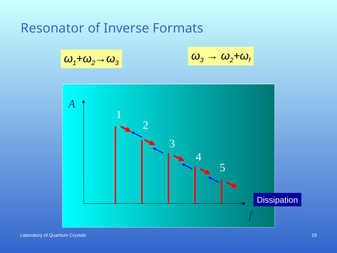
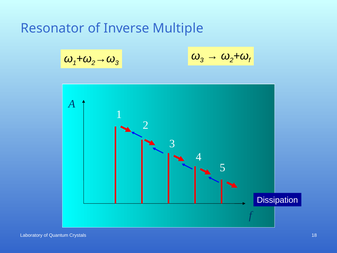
Formats: Formats -> Multiple
